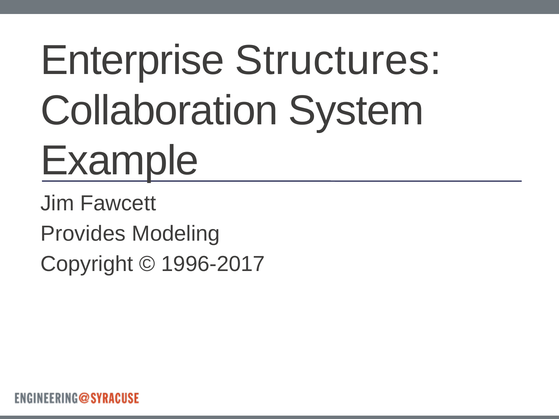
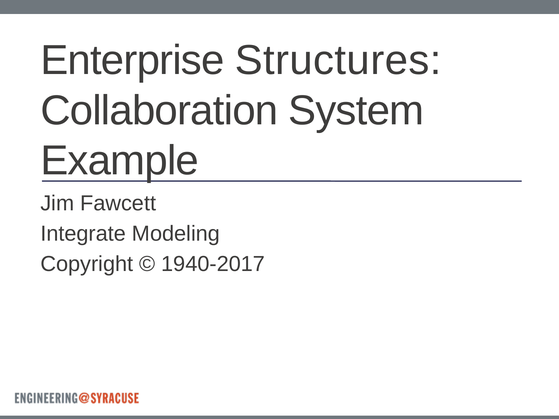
Provides: Provides -> Integrate
1996-2017: 1996-2017 -> 1940-2017
